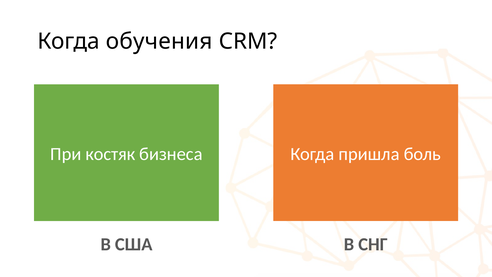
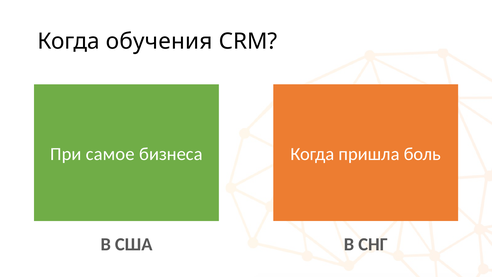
костяк: костяк -> самое
